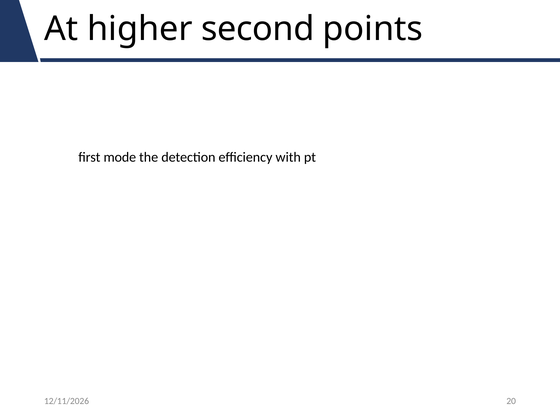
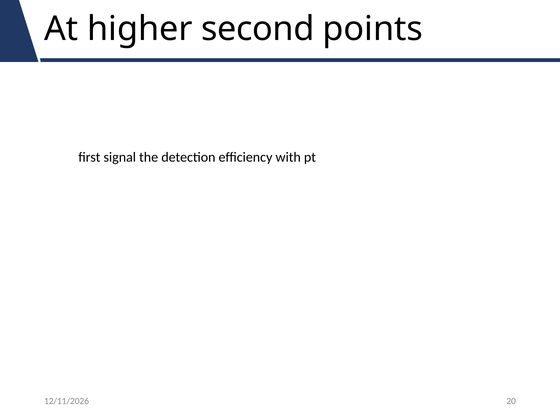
mode: mode -> signal
